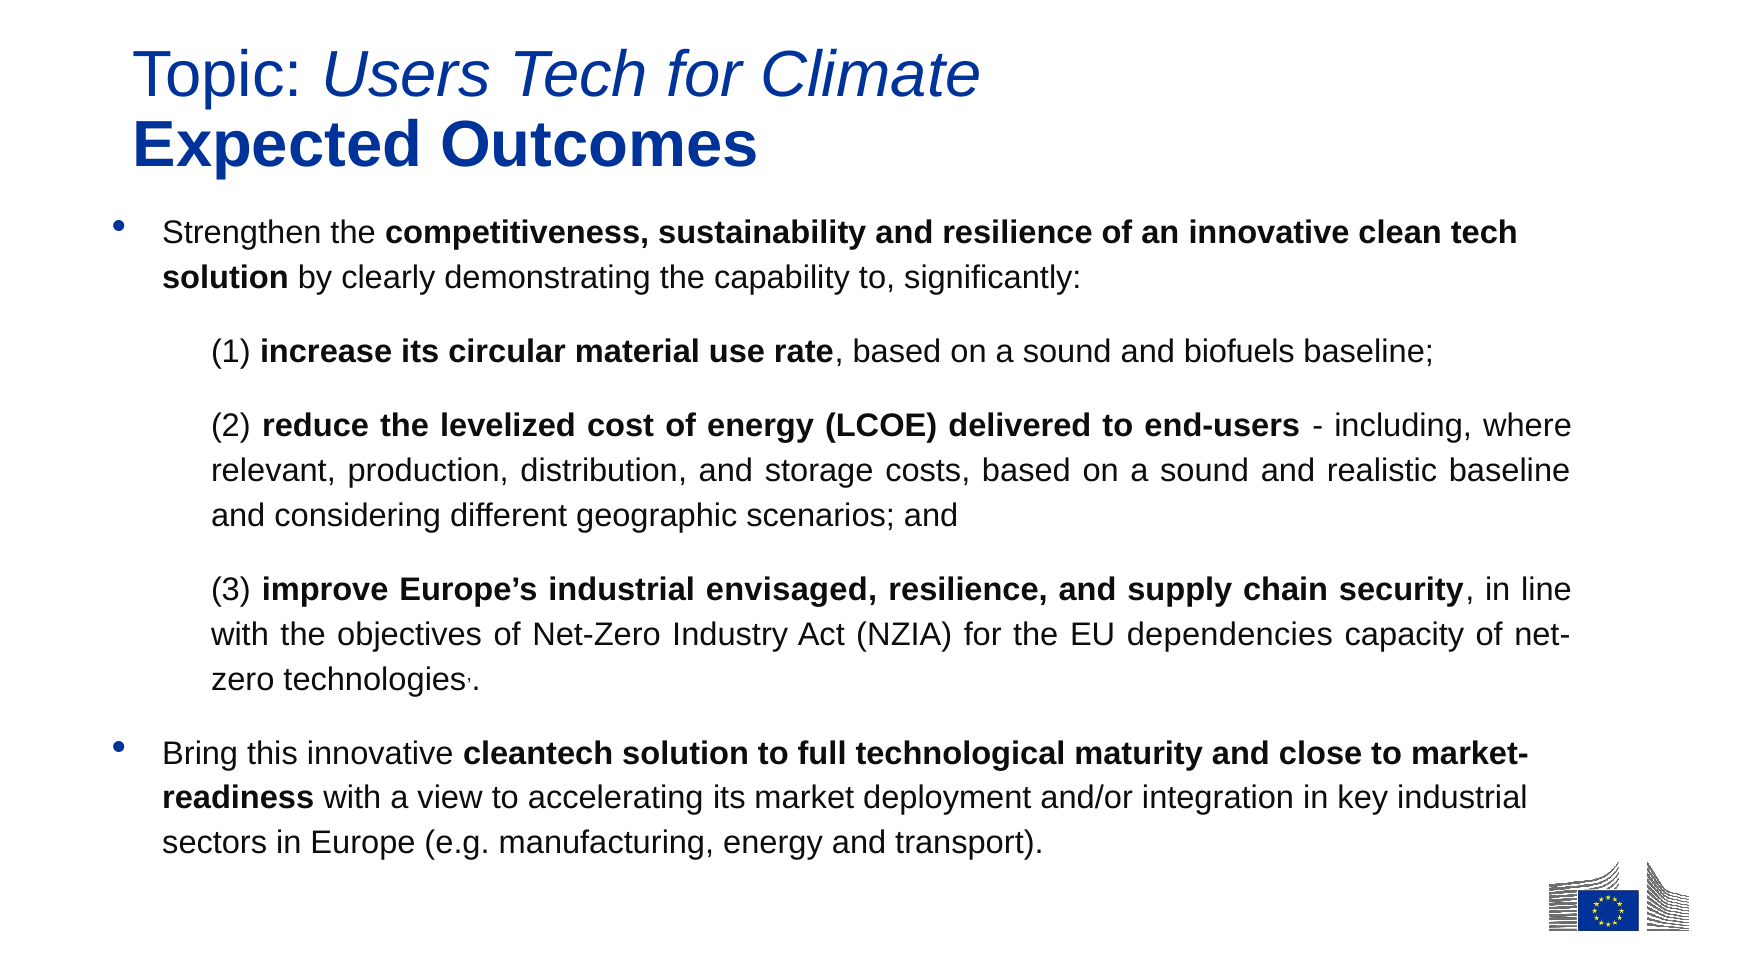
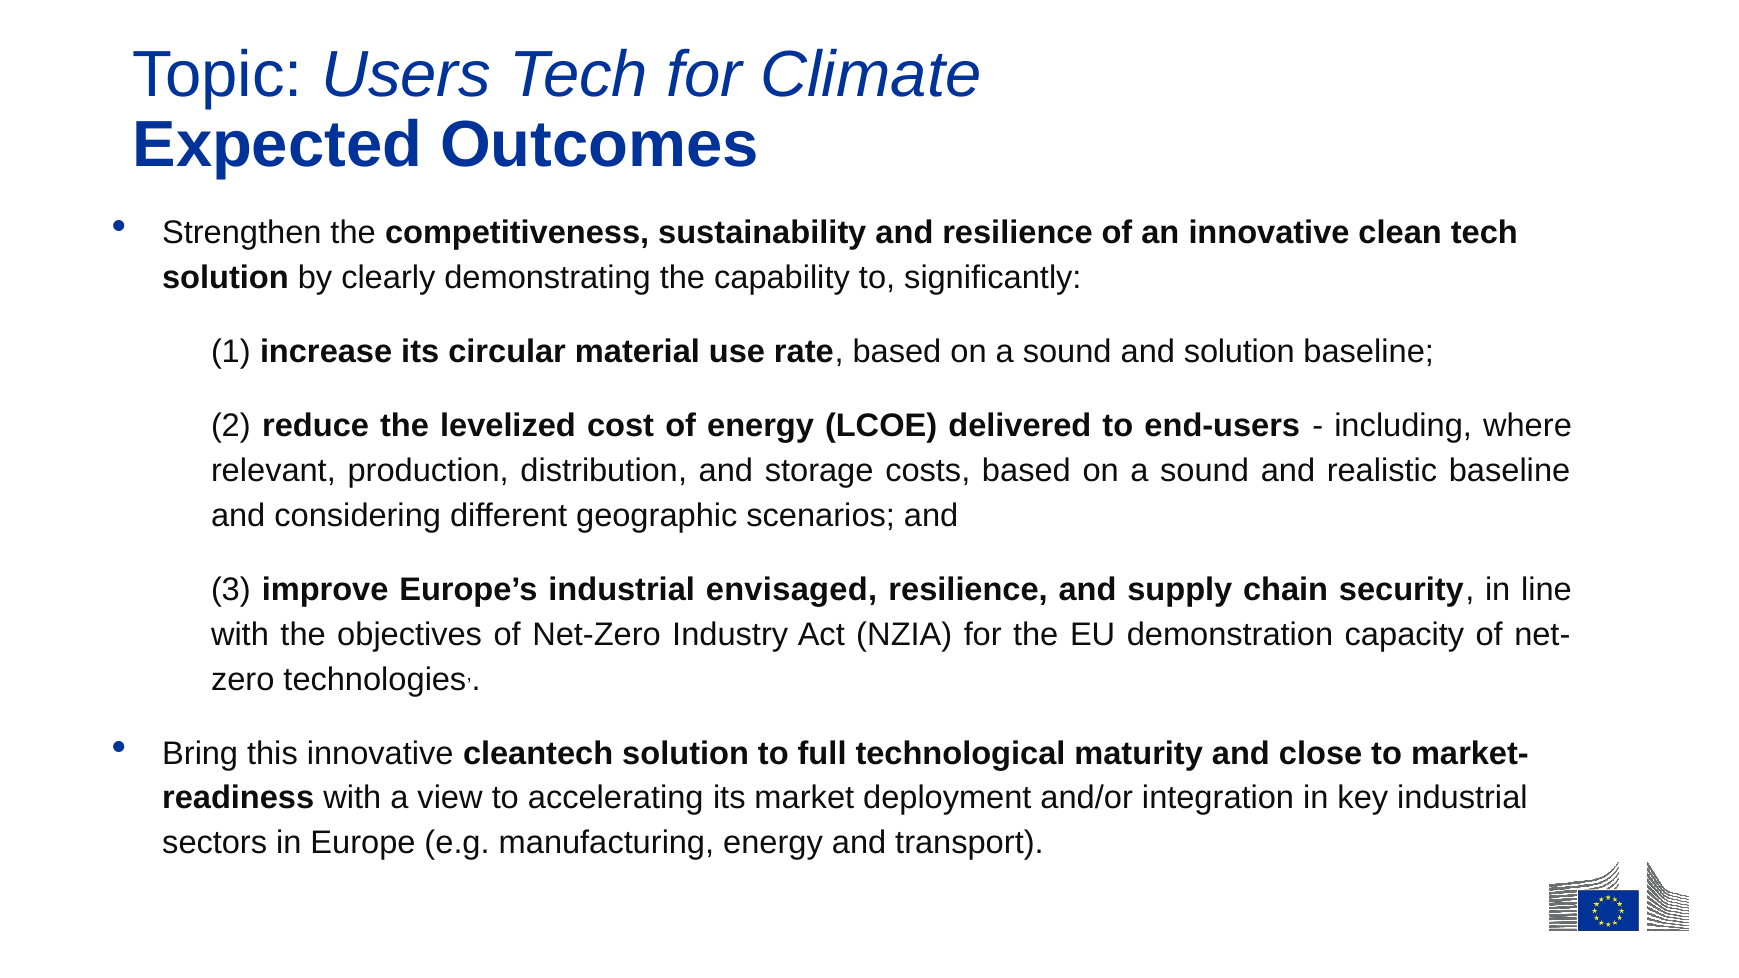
and biofuels: biofuels -> solution
dependencies: dependencies -> demonstration
